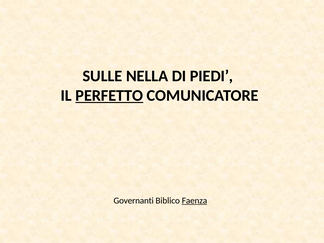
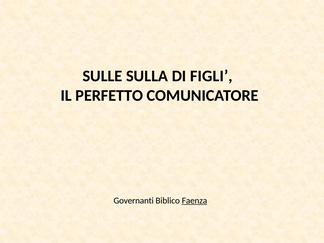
NELLA: NELLA -> SULLA
PIEDI: PIEDI -> FIGLI
PERFETTO underline: present -> none
